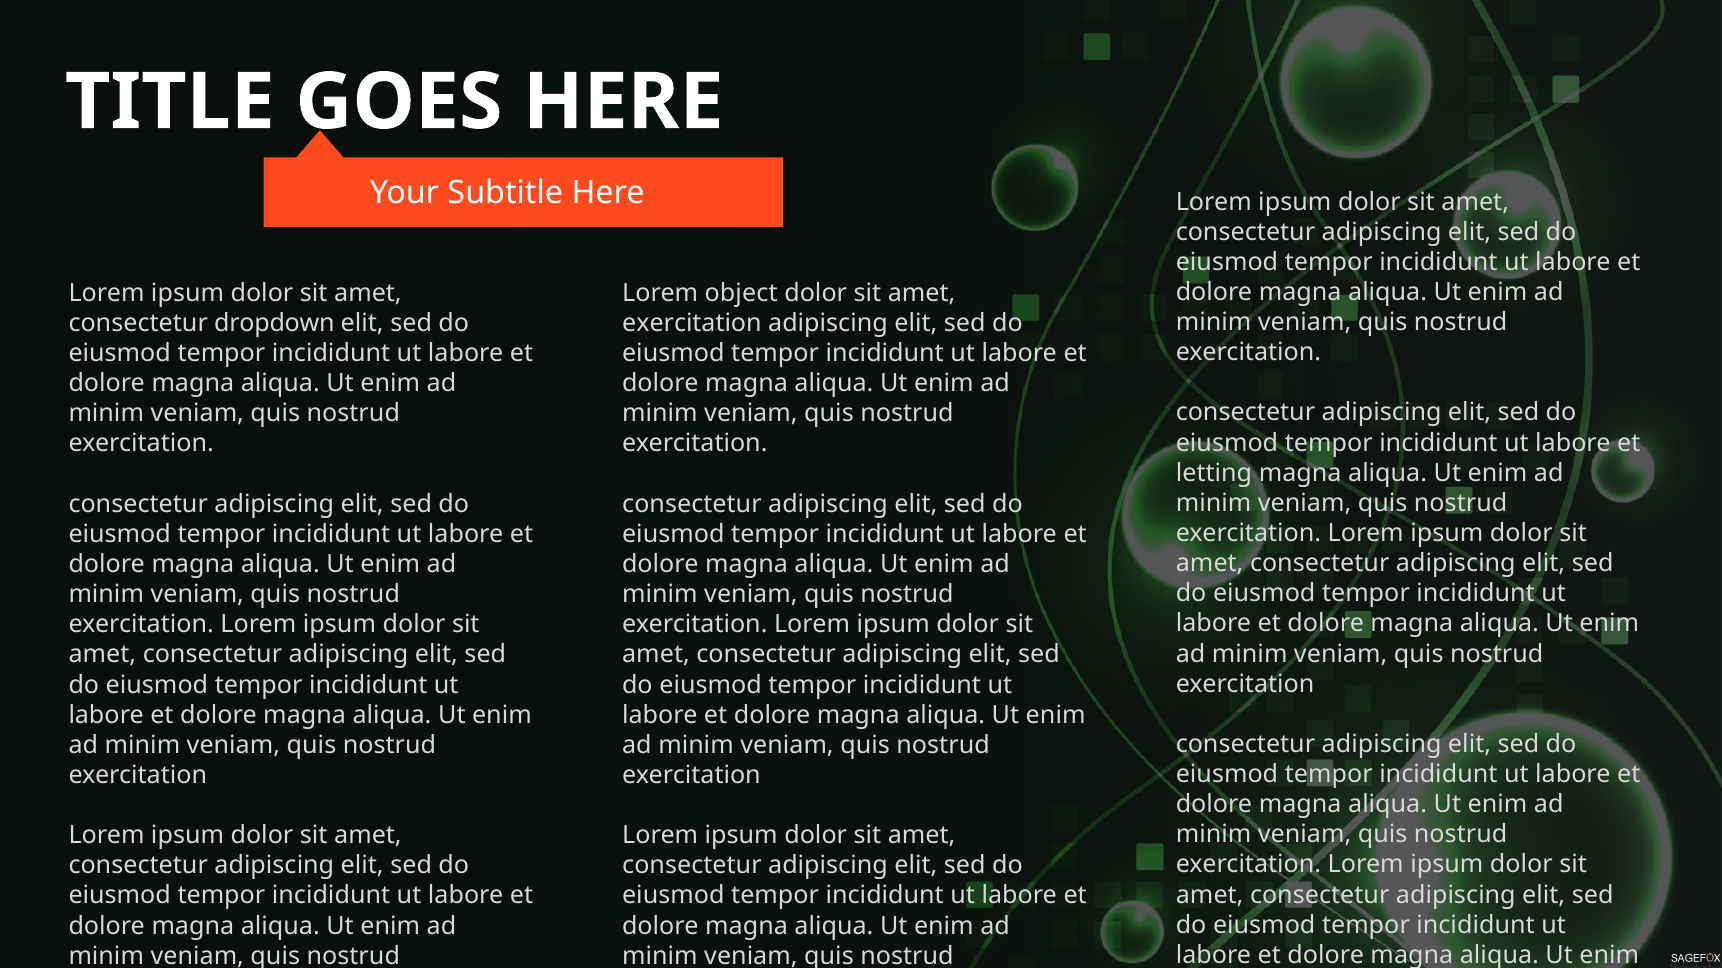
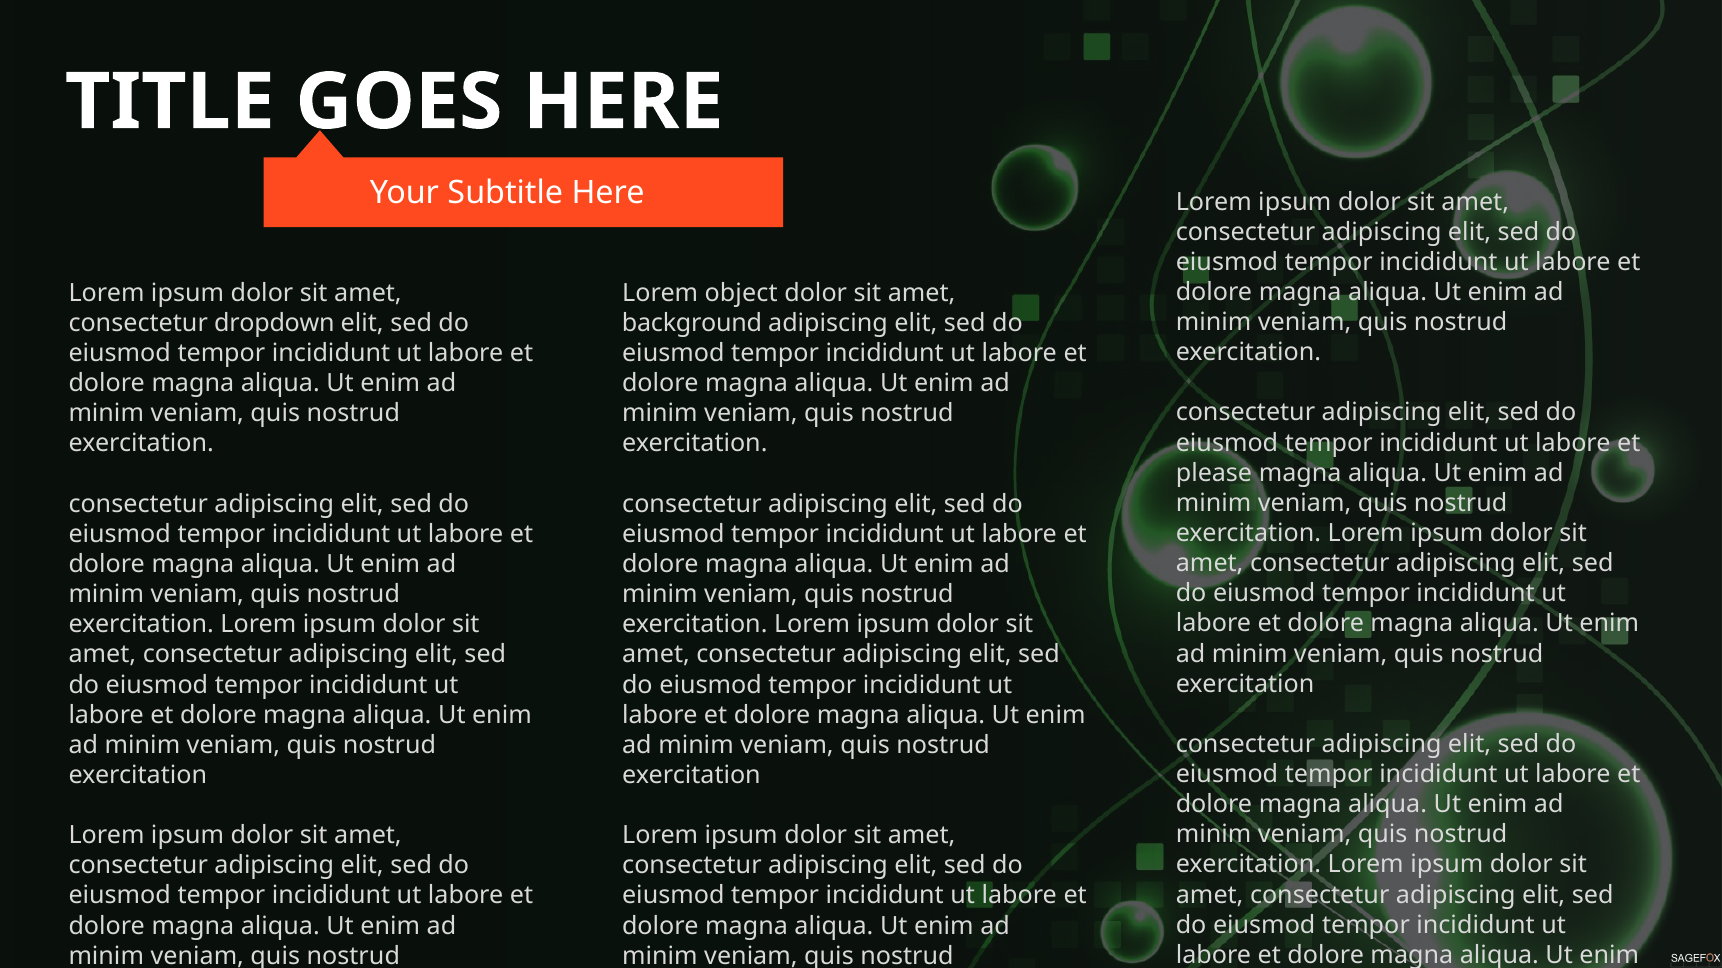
exercitation at (692, 323): exercitation -> background
letting: letting -> please
